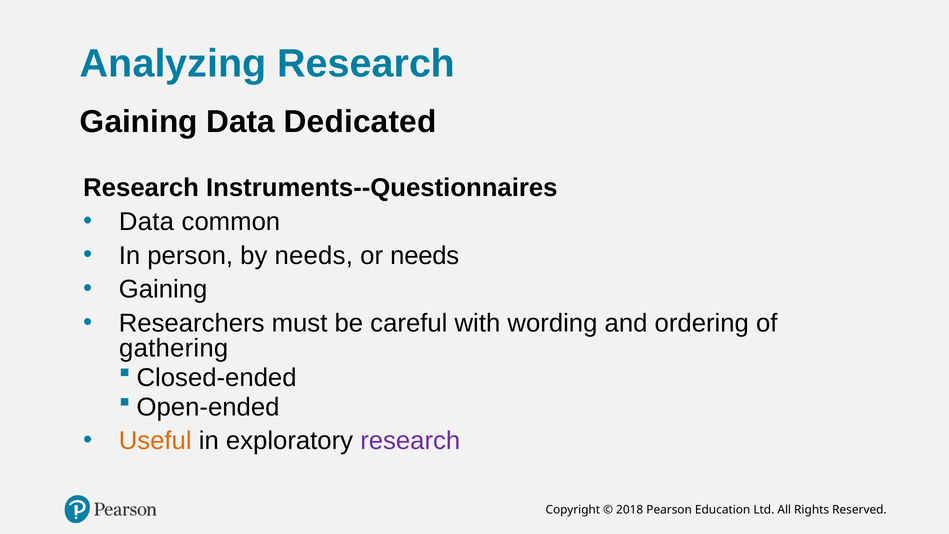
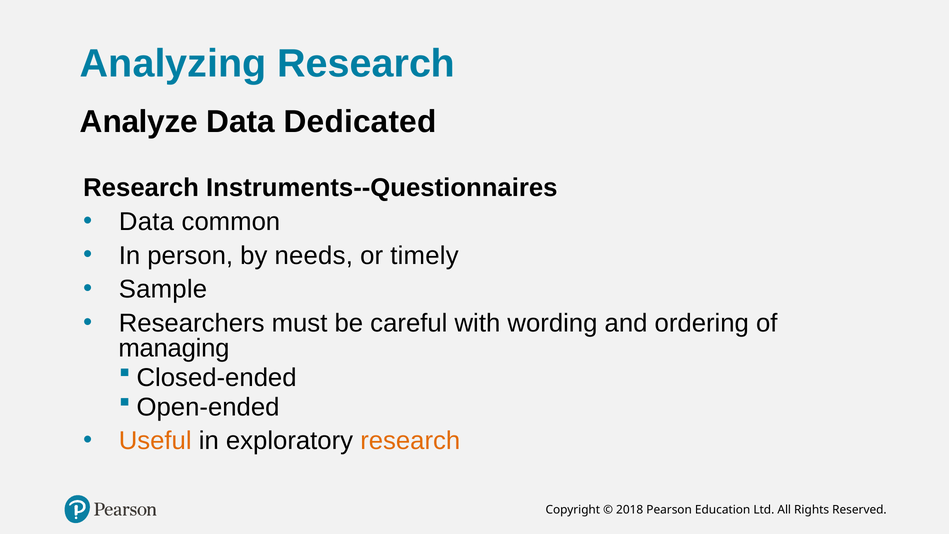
Gaining at (139, 122): Gaining -> Analyze
or needs: needs -> timely
Gaining at (163, 289): Gaining -> Sample
gathering: gathering -> managing
research at (410, 441) colour: purple -> orange
